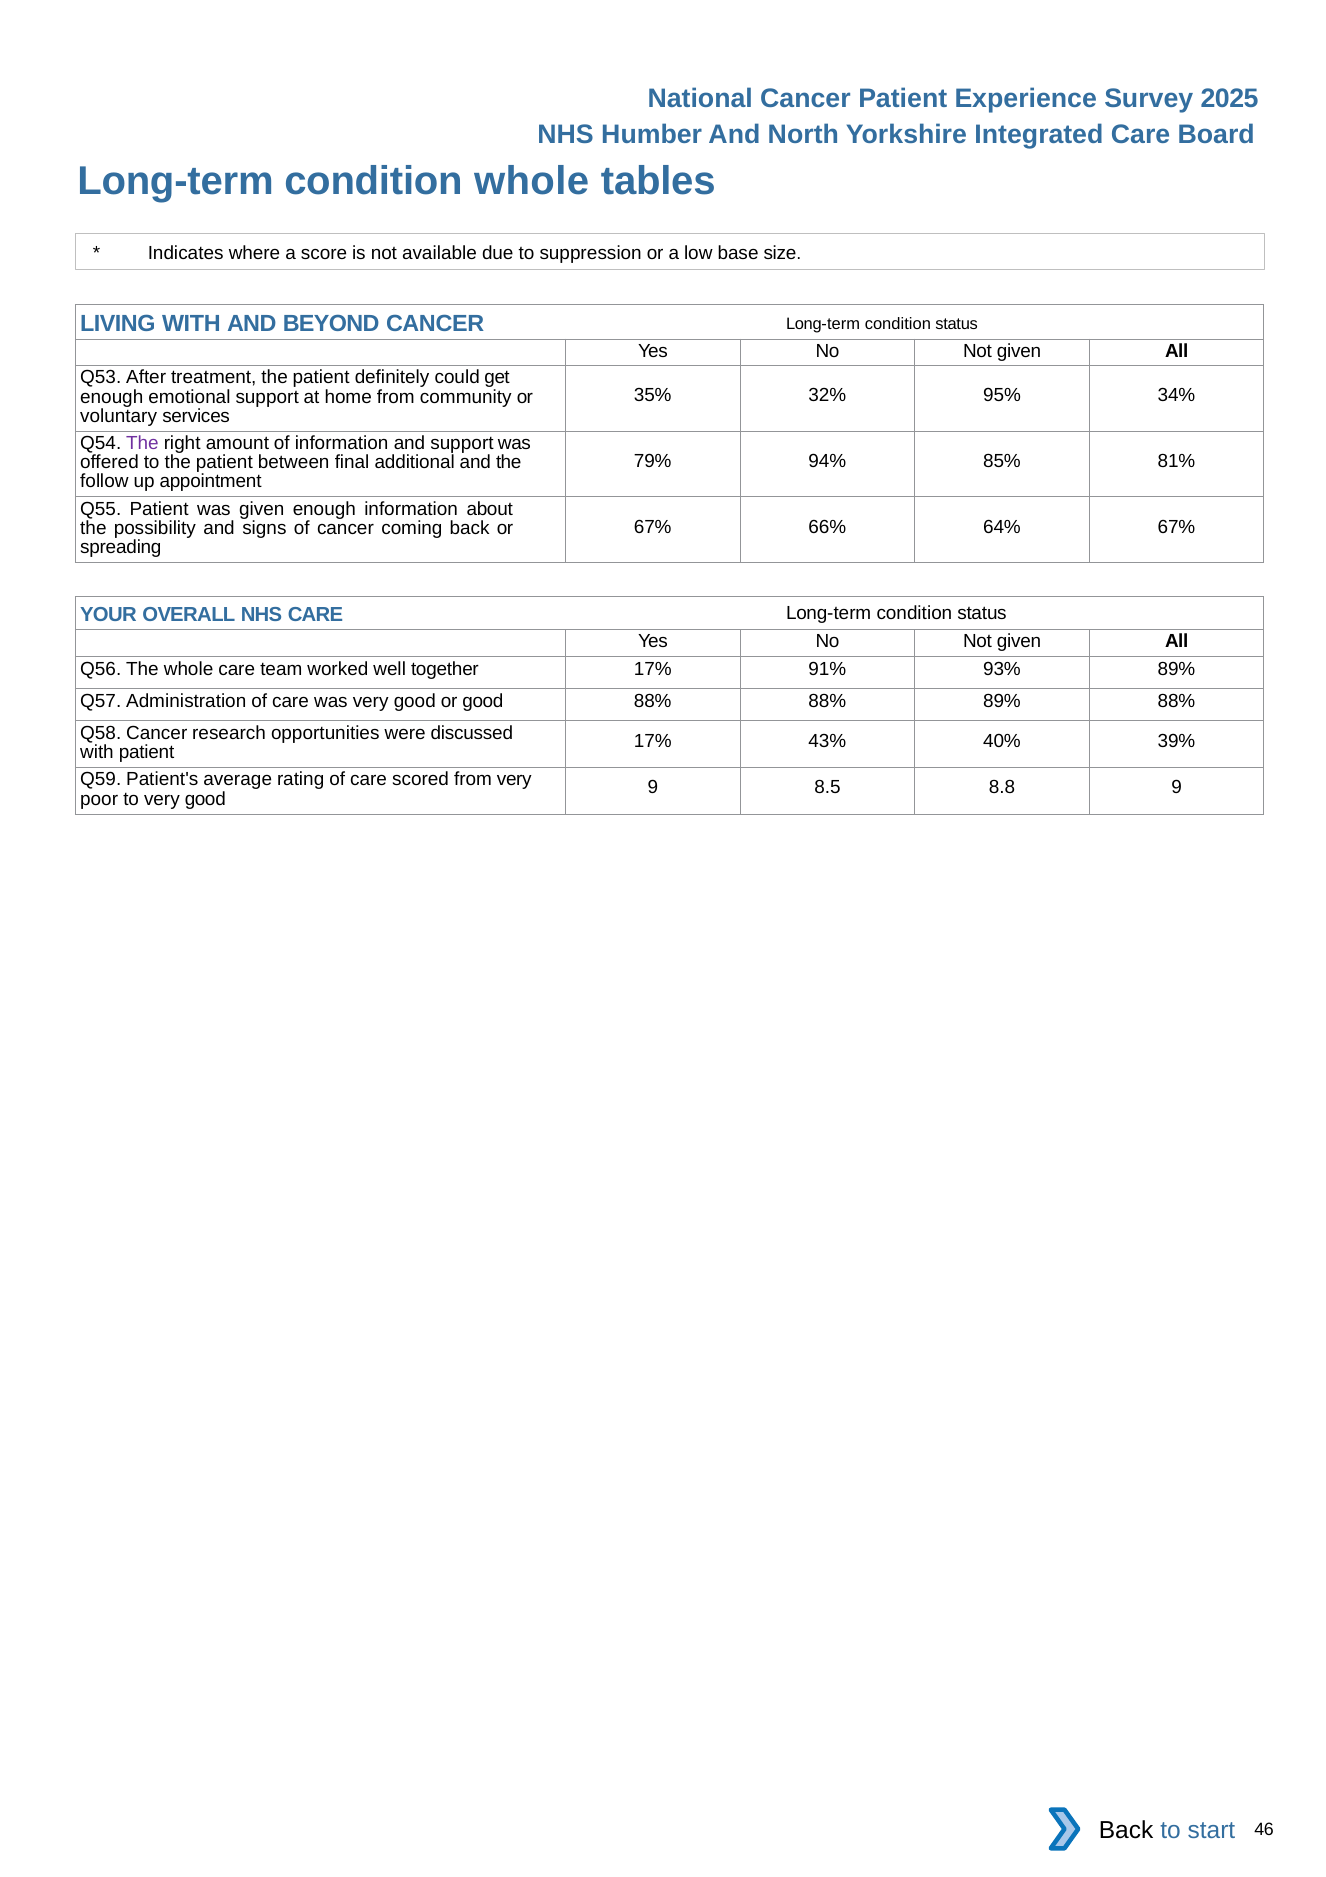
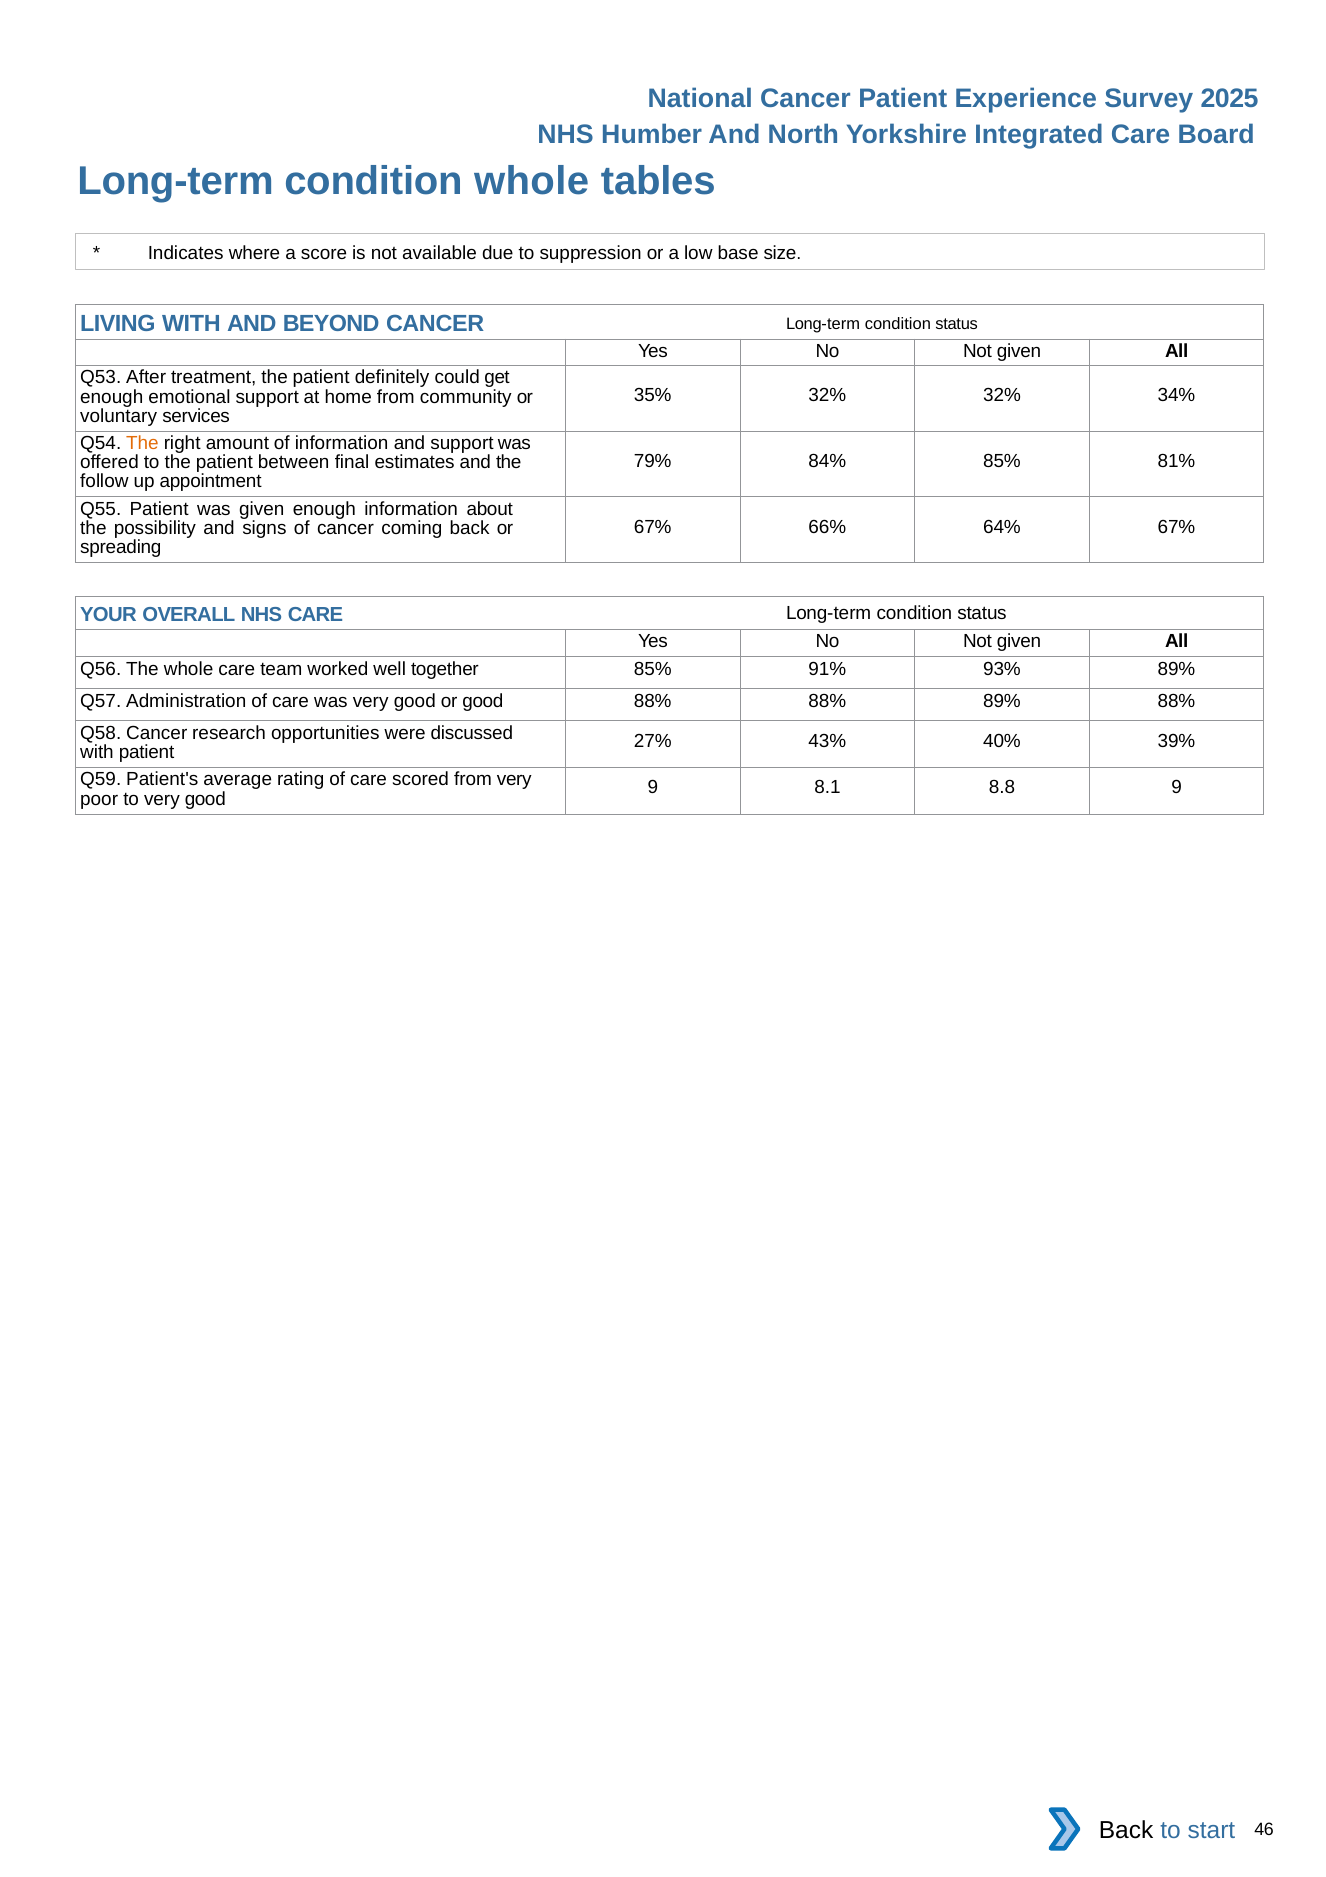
32% 95%: 95% -> 32%
The at (142, 443) colour: purple -> orange
94%: 94% -> 84%
additional: additional -> estimates
together 17%: 17% -> 85%
17% at (653, 741): 17% -> 27%
8.5: 8.5 -> 8.1
